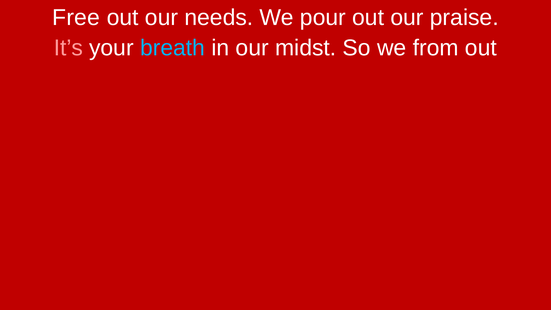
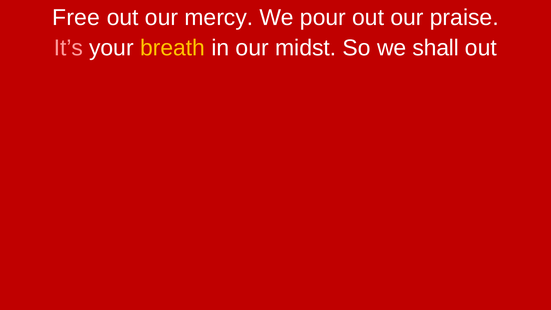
needs: needs -> mercy
breath colour: light blue -> yellow
from: from -> shall
